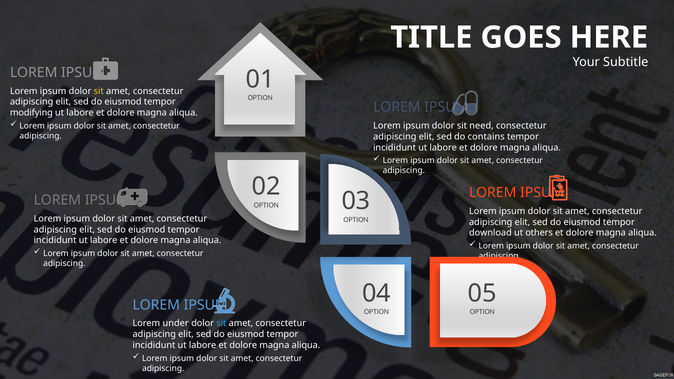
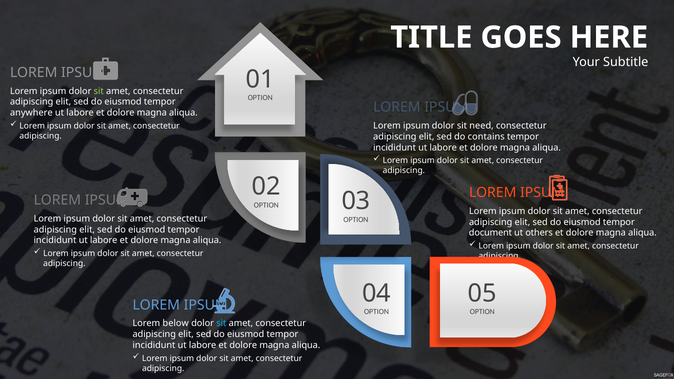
sit at (99, 91) colour: yellow -> light green
modifying: modifying -> anywhere
download: download -> document
under: under -> below
